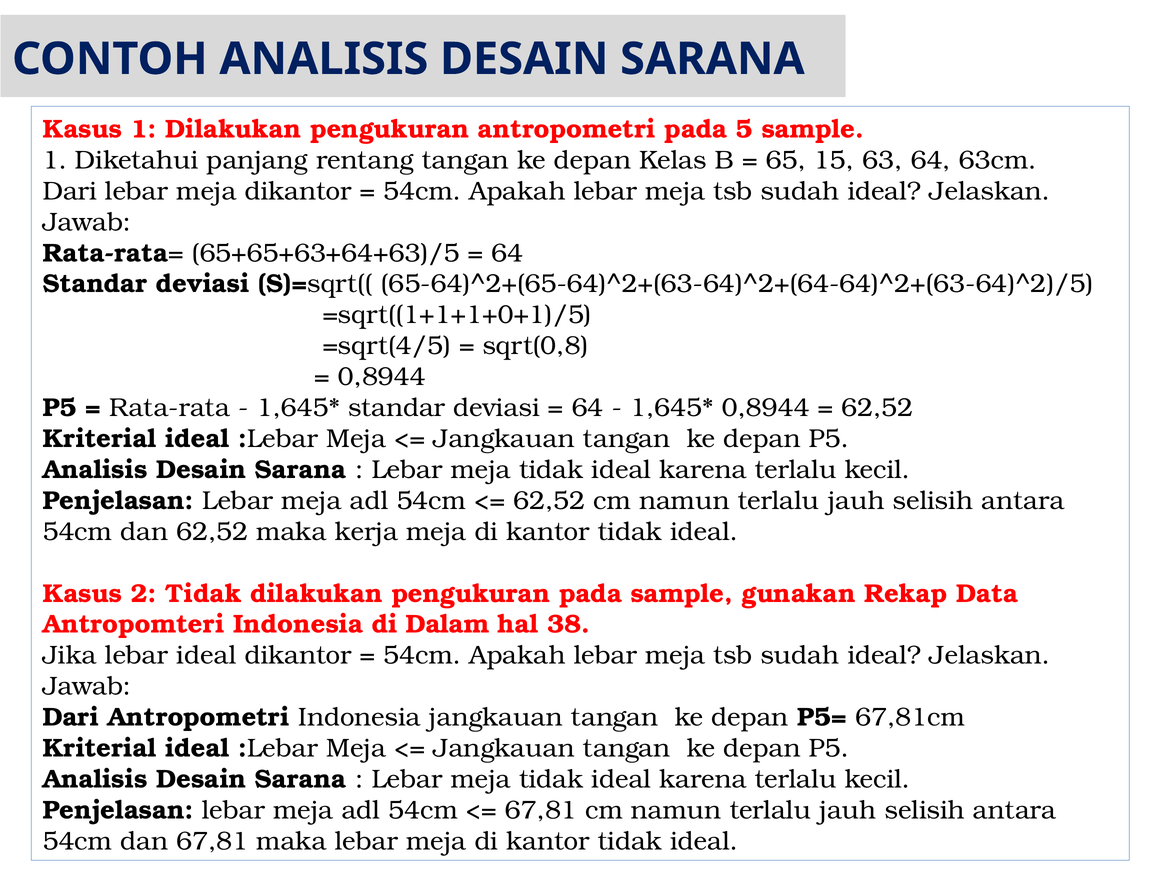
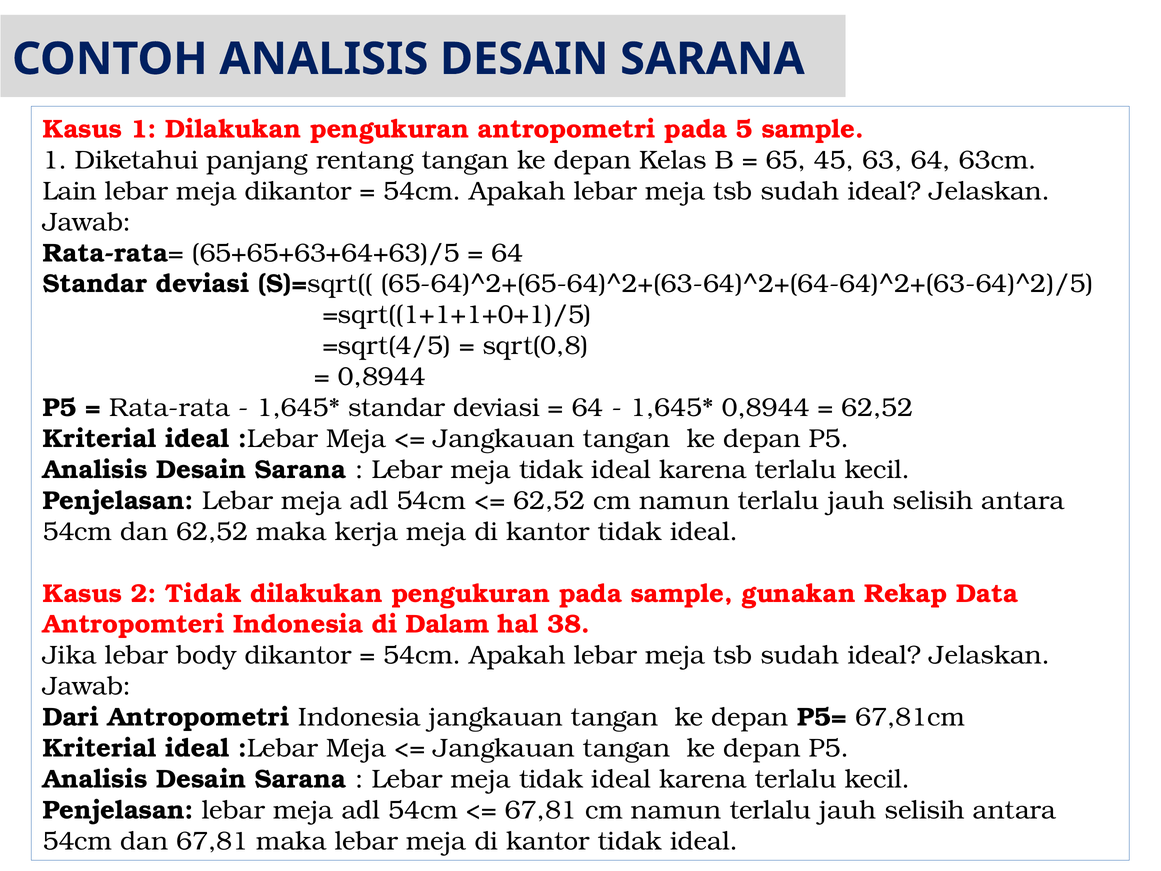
15: 15 -> 45
Dari at (70, 191): Dari -> Lain
lebar ideal: ideal -> body
